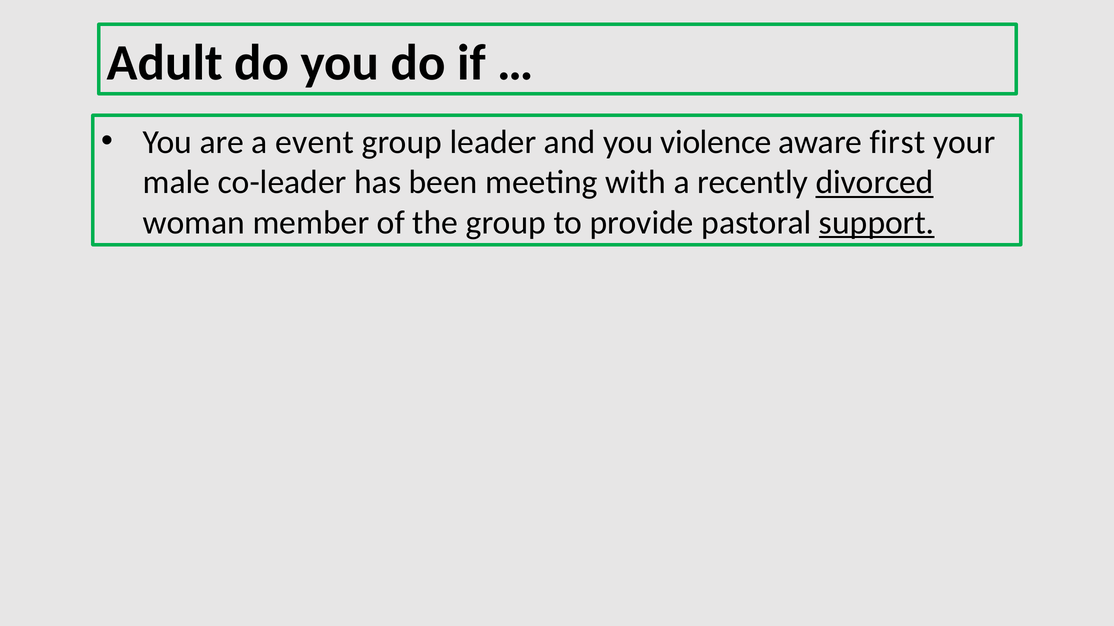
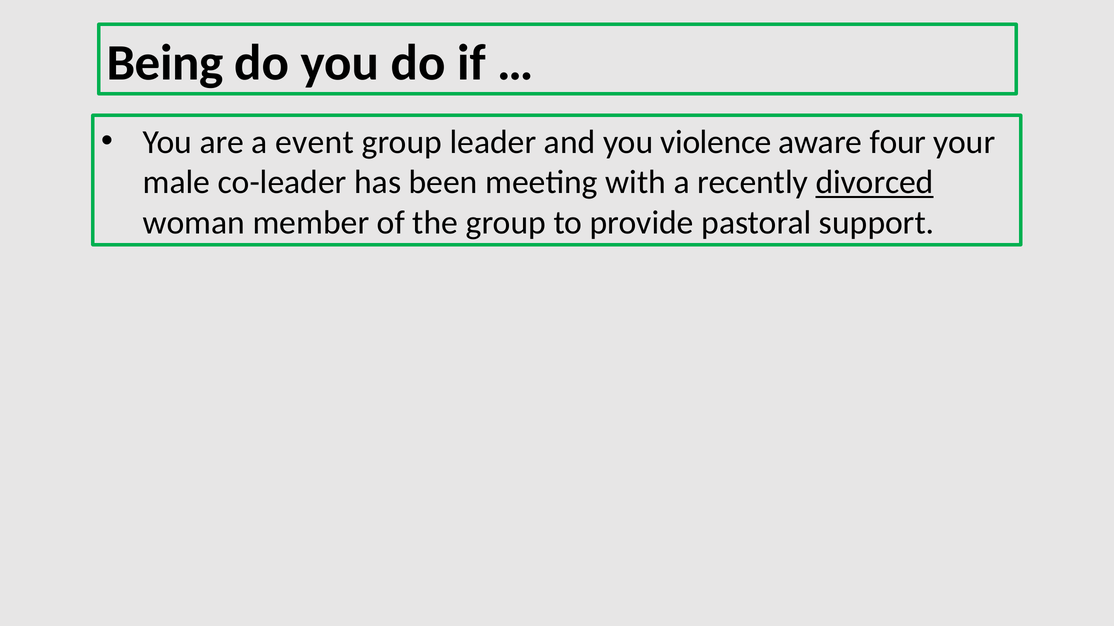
Adult: Adult -> Being
first: first -> four
support underline: present -> none
